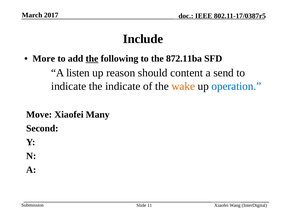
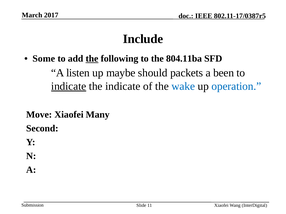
More: More -> Some
872.11ba: 872.11ba -> 804.11ba
reason: reason -> maybe
content: content -> packets
send: send -> been
indicate at (69, 86) underline: none -> present
wake colour: orange -> blue
